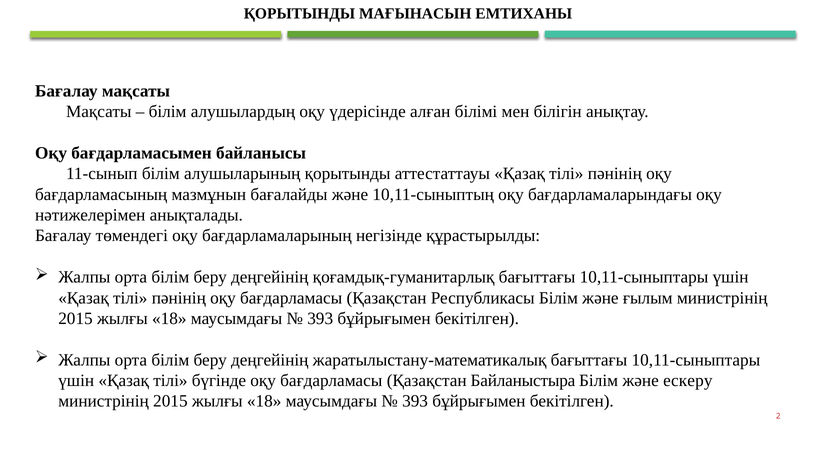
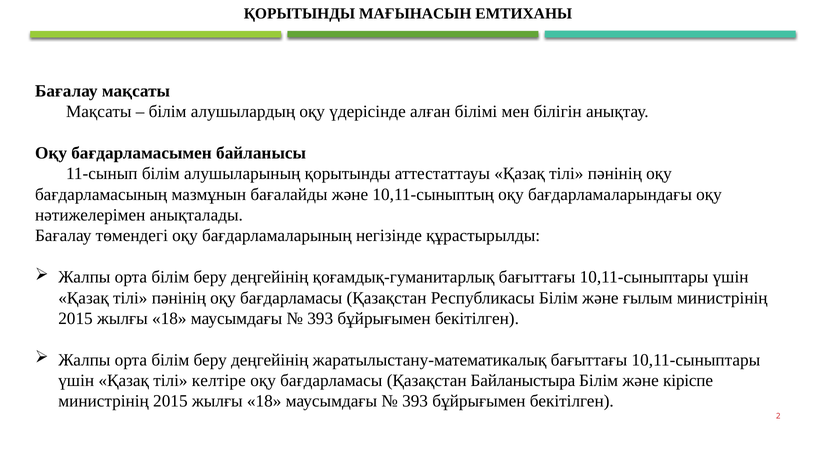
бүгінде: бүгінде -> келтіре
ескеру: ескеру -> кіріспе
